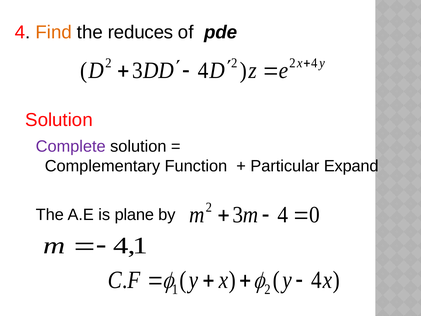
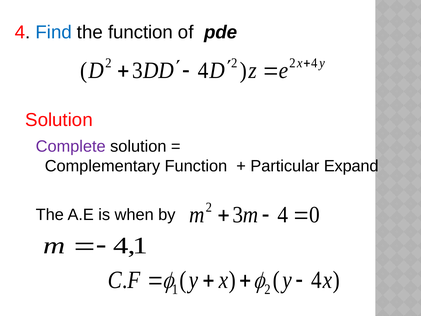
Find colour: orange -> blue
the reduces: reduces -> function
plane: plane -> when
